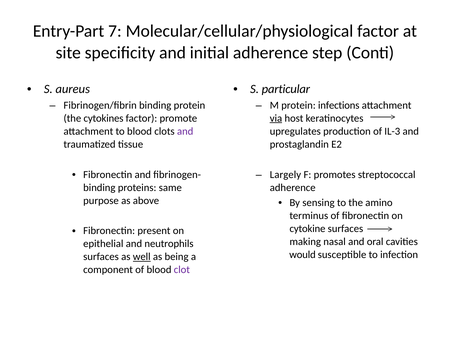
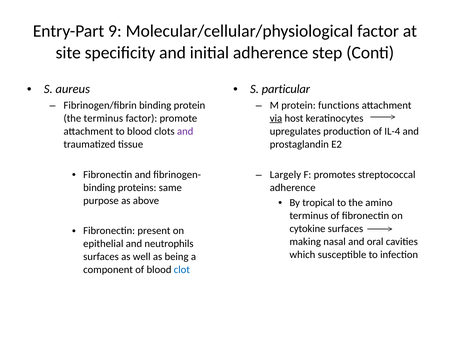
7: 7 -> 9
infections: infections -> functions
the cytokines: cytokines -> terminus
IL-3: IL-3 -> IL-4
sensing: sensing -> tropical
would: would -> which
well underline: present -> none
clot colour: purple -> blue
